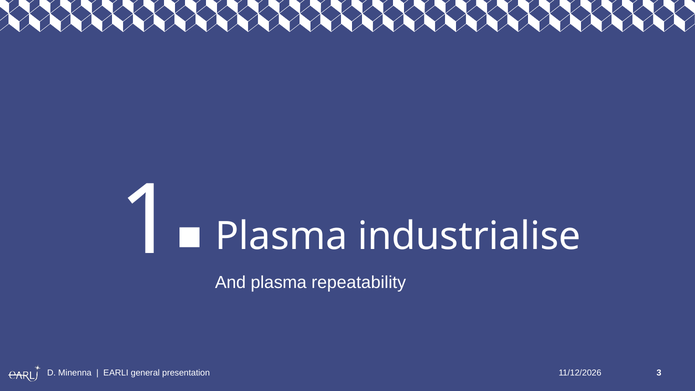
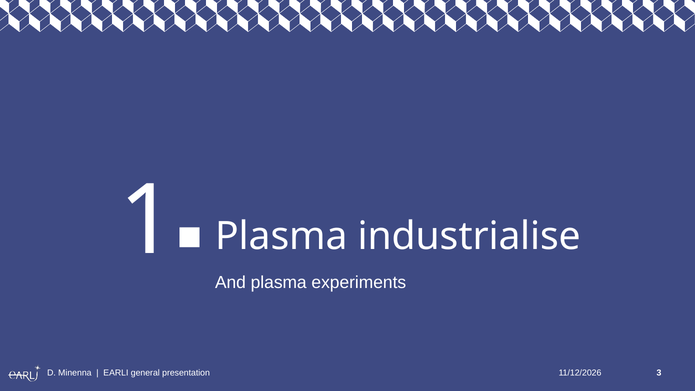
repeatability: repeatability -> experiments
